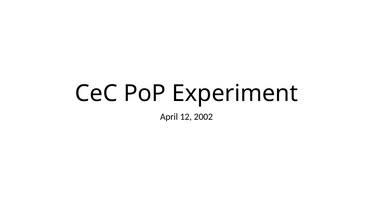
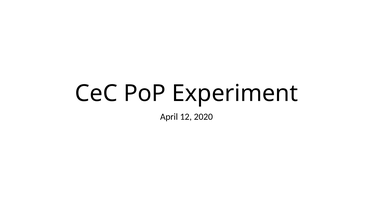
2002: 2002 -> 2020
